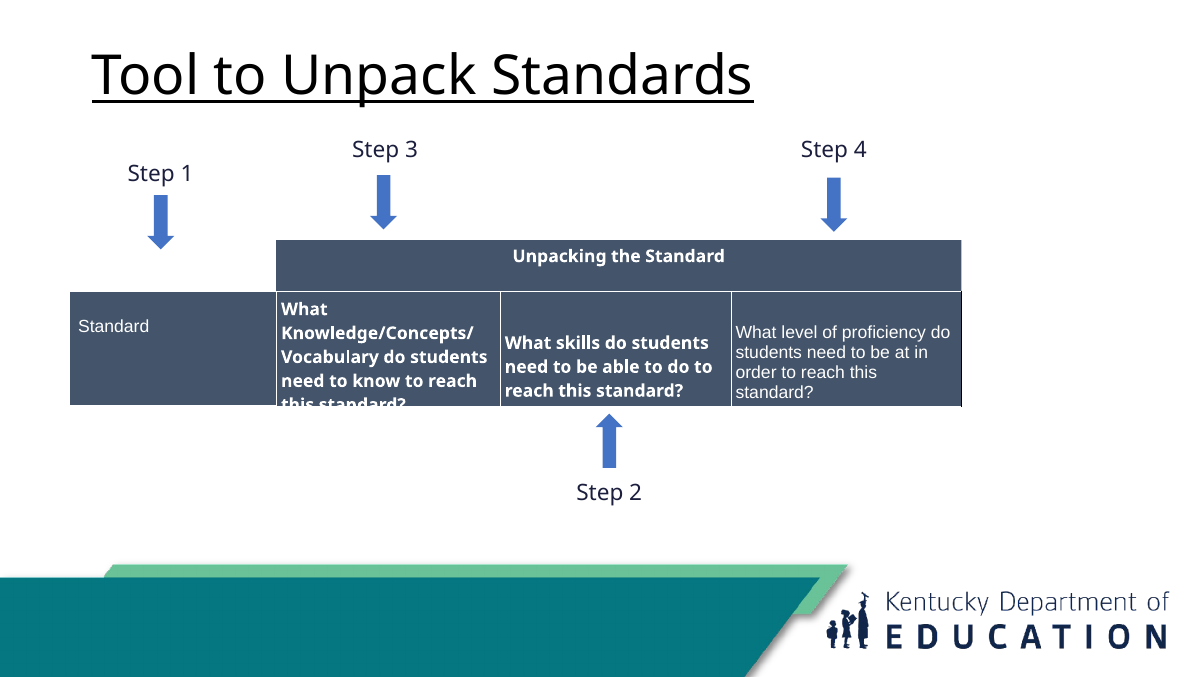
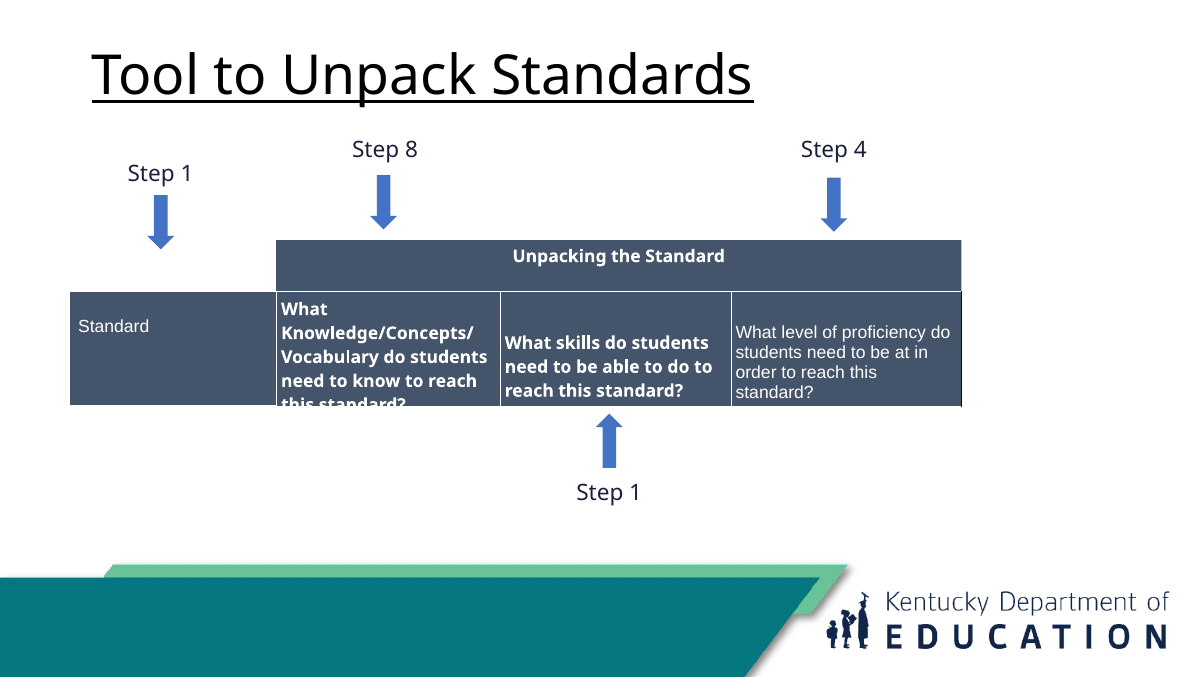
3: 3 -> 8
2 at (636, 493): 2 -> 1
